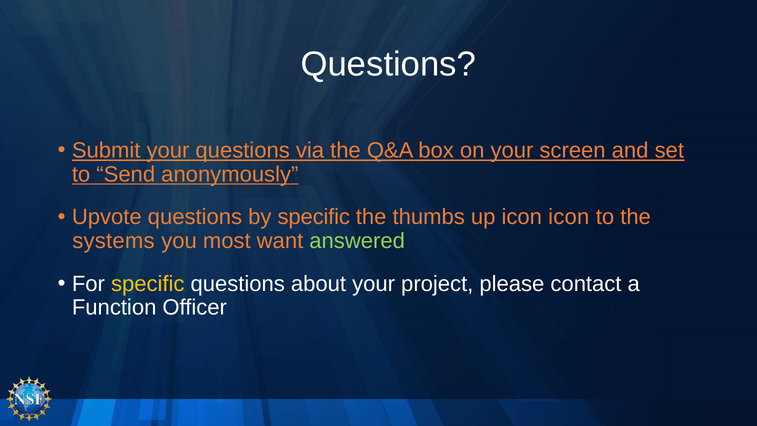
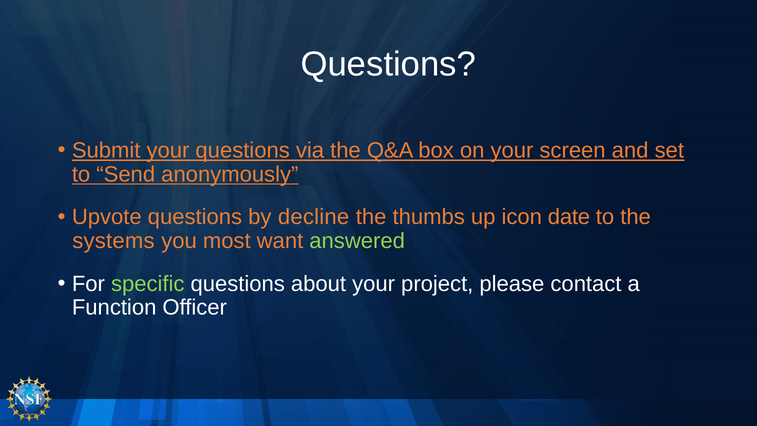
by specific: specific -> decline
icon icon: icon -> date
specific at (148, 284) colour: yellow -> light green
